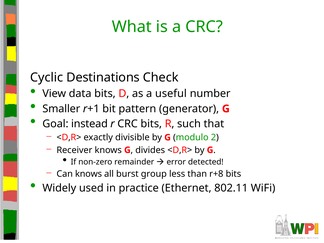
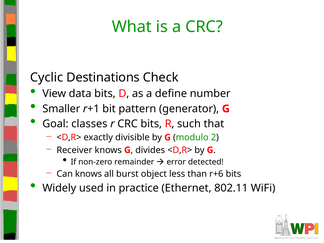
useful: useful -> define
instead: instead -> classes
group: group -> object
r+8: r+8 -> r+6
